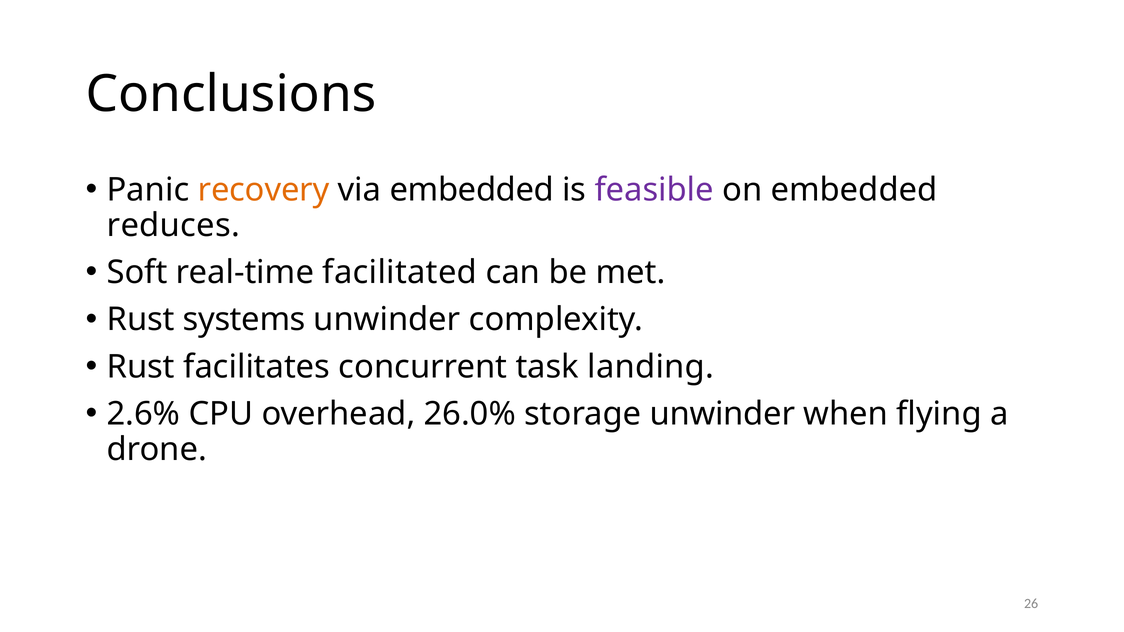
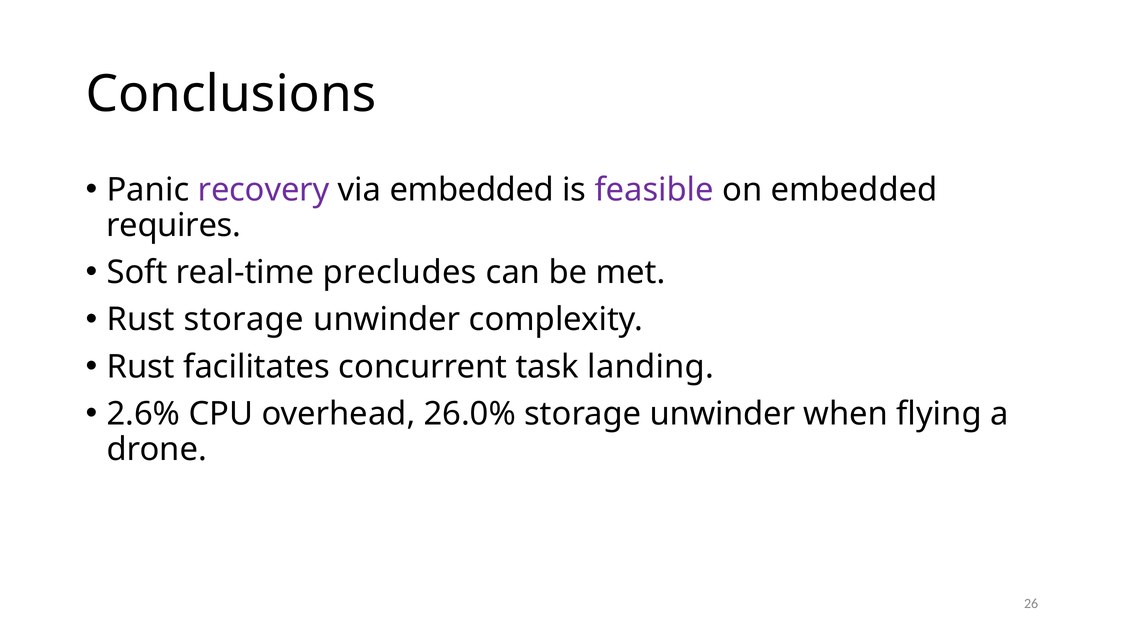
recovery colour: orange -> purple
reduces: reduces -> requires
facilitated: facilitated -> precludes
Rust systems: systems -> storage
